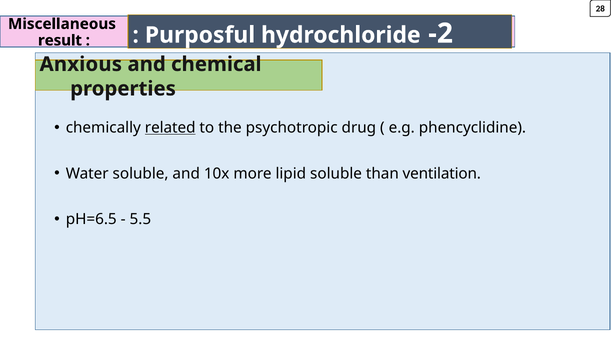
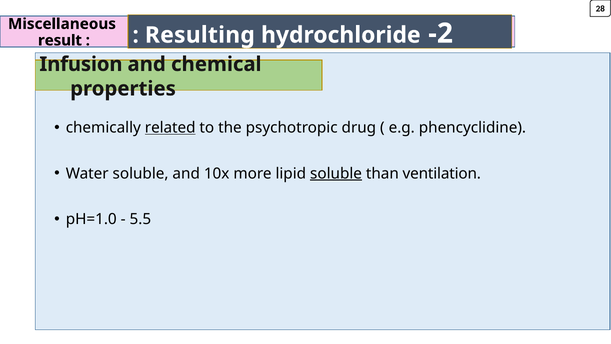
Purposful: Purposful -> Resulting
Anxious: Anxious -> Infusion
soluble at (336, 173) underline: none -> present
pH=6.5: pH=6.5 -> pH=1.0
